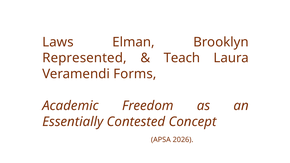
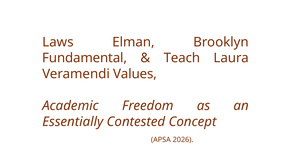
Represented: Represented -> Fundamental
Forms: Forms -> Values
